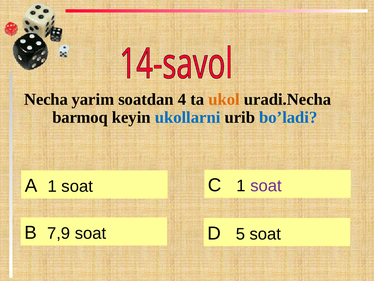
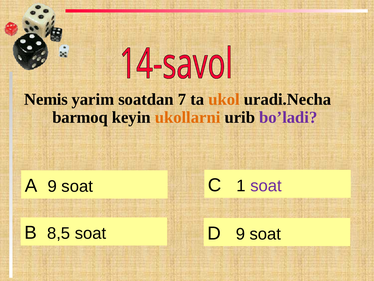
Necha: Necha -> Nemis
4: 4 -> 7
ukollarni colour: blue -> orange
bo’ladi colour: blue -> purple
А 1: 1 -> 9
7,9: 7,9 -> 8,5
D 5: 5 -> 9
